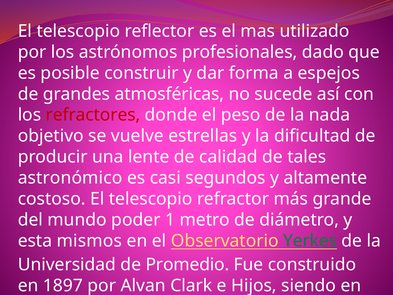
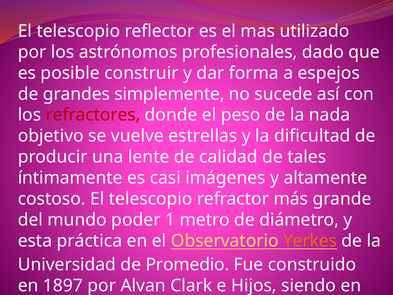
atmosféricas: atmosféricas -> simplemente
astronómico: astronómico -> íntimamente
segundos: segundos -> imágenes
mismos: mismos -> práctica
Yerkes colour: green -> orange
